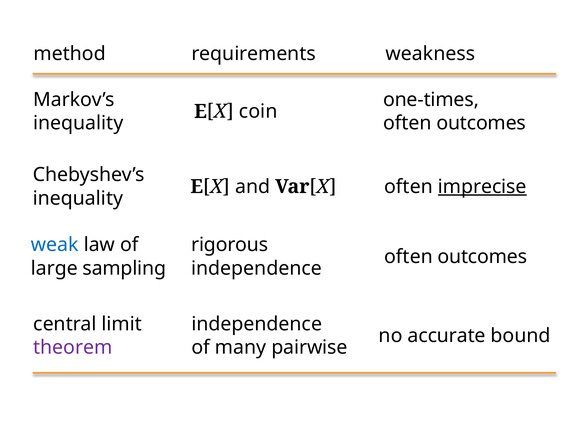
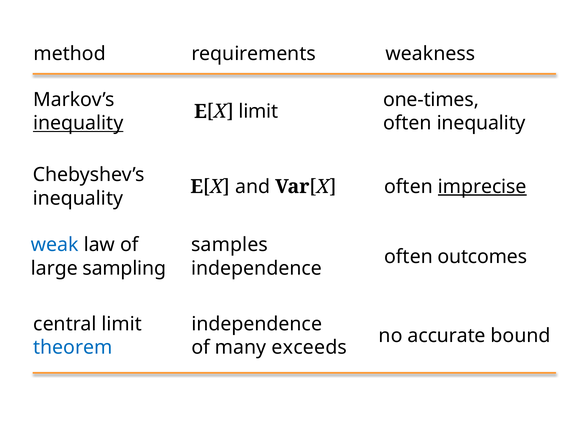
E[X coin: coin -> limit
inequality at (78, 123) underline: none -> present
outcomes at (481, 123): outcomes -> inequality
rigorous: rigorous -> samples
theorem colour: purple -> blue
pairwise: pairwise -> exceeds
